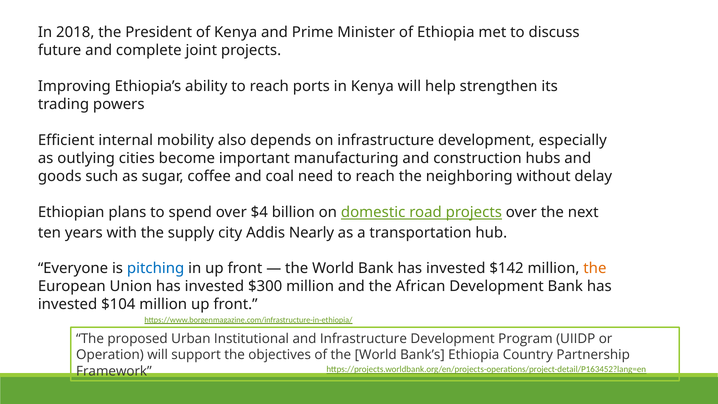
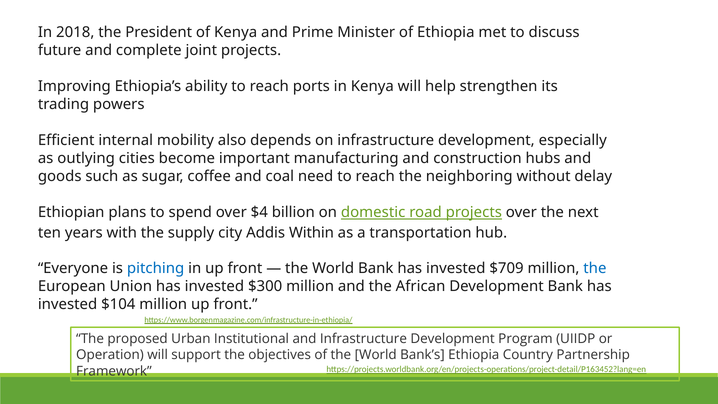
Nearly: Nearly -> Within
$142: $142 -> $709
the at (595, 268) colour: orange -> blue
